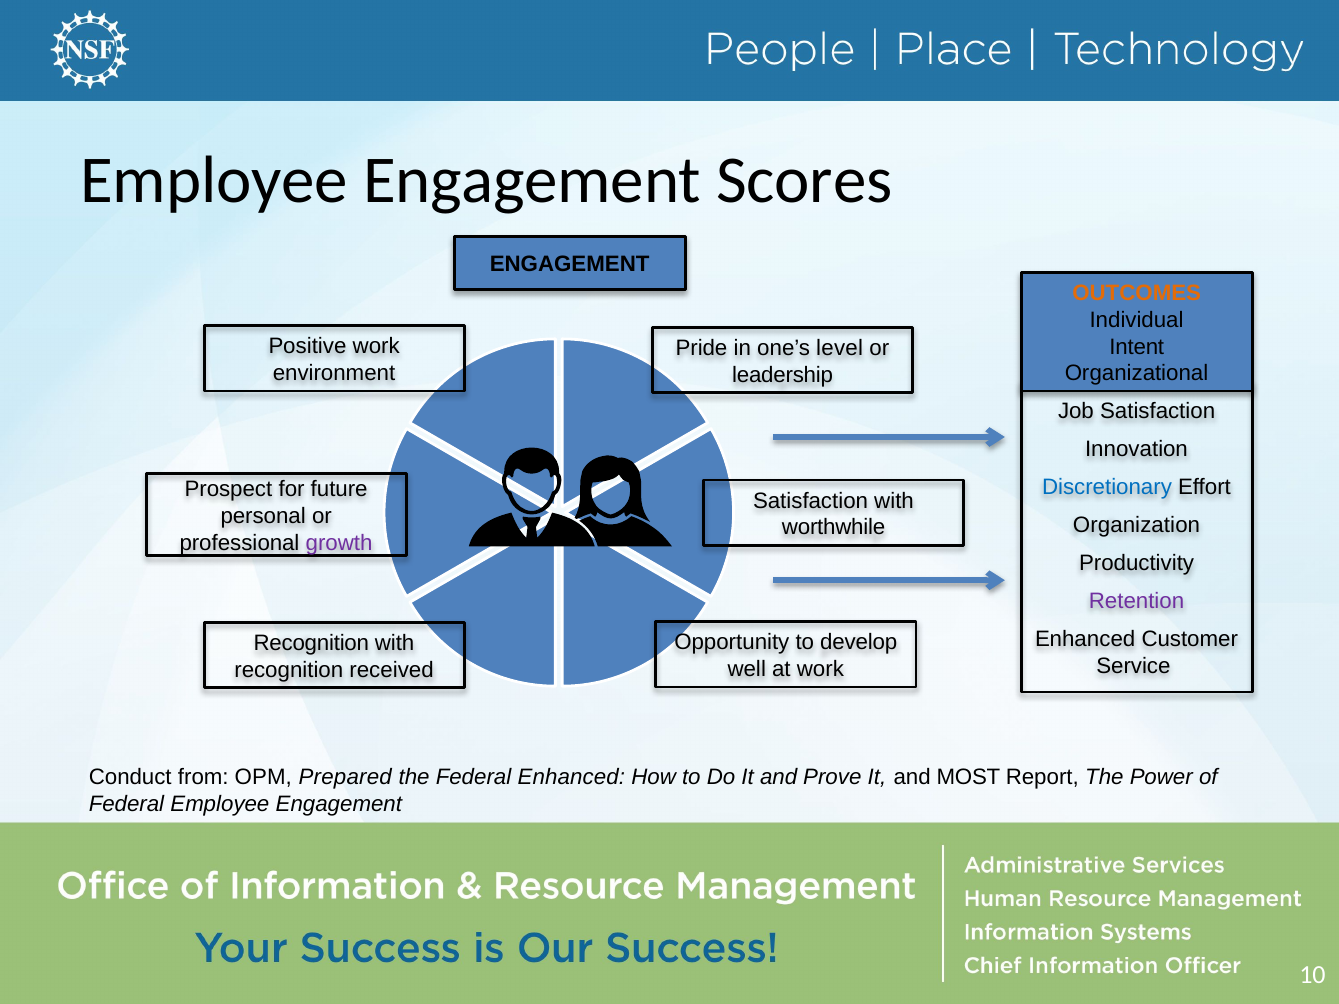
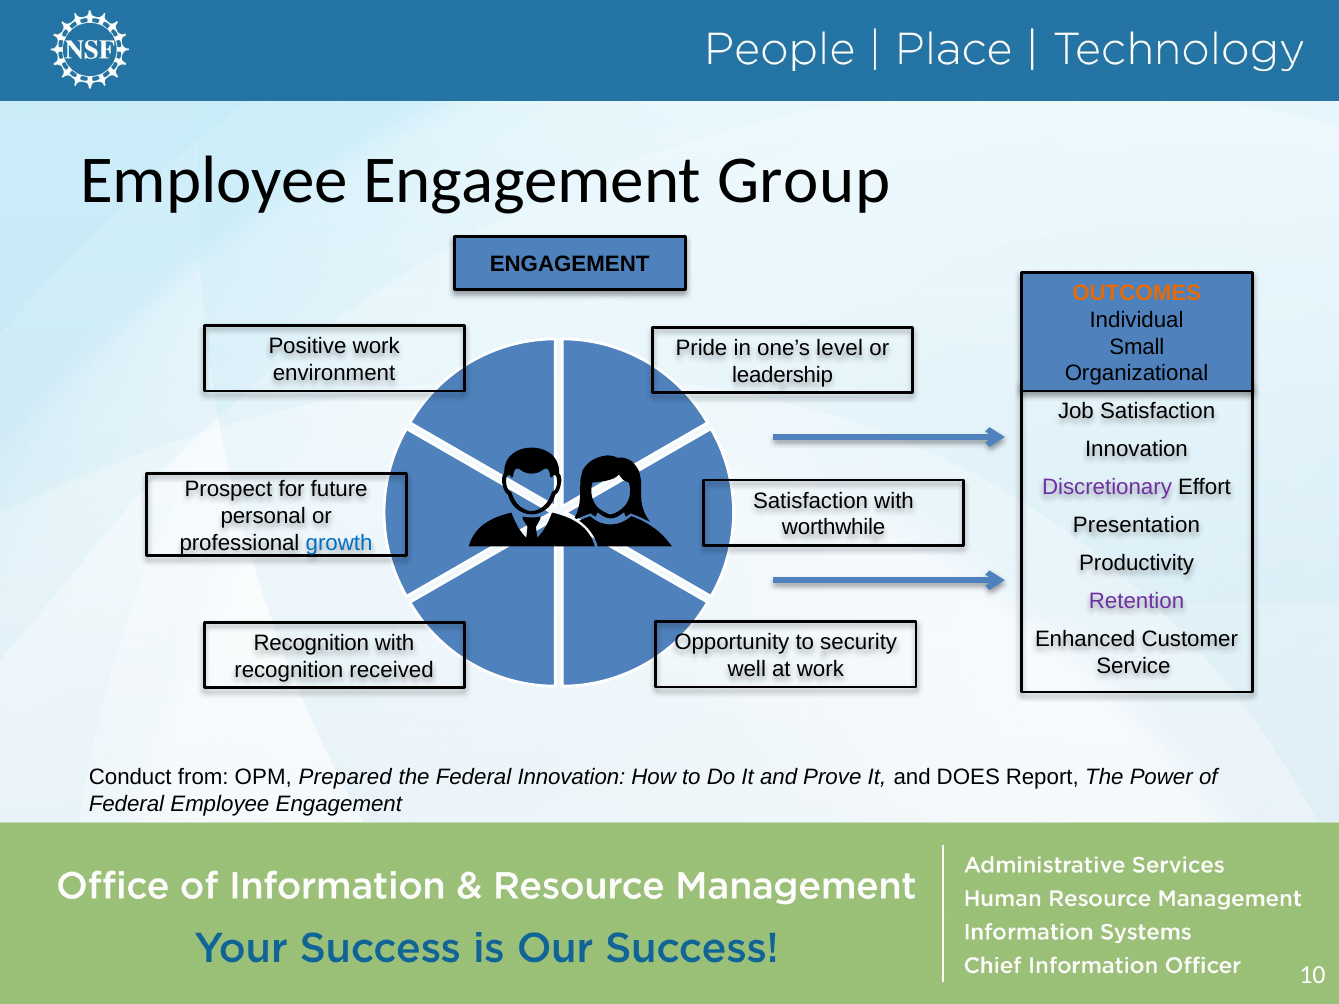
Scores: Scores -> Group
Intent: Intent -> Small
Discretionary colour: blue -> purple
Organization: Organization -> Presentation
growth colour: purple -> blue
develop: develop -> security
Federal Enhanced: Enhanced -> Innovation
MOST: MOST -> DOES
